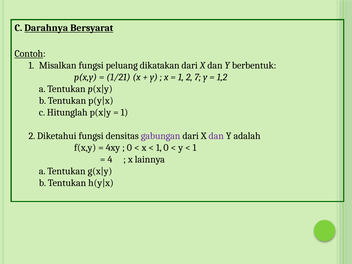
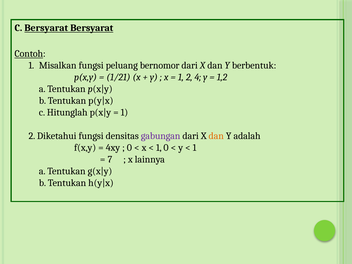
C Darahnya: Darahnya -> Bersyarat
dikatakan: dikatakan -> bernomor
7: 7 -> 4
dan at (216, 136) colour: purple -> orange
4: 4 -> 7
